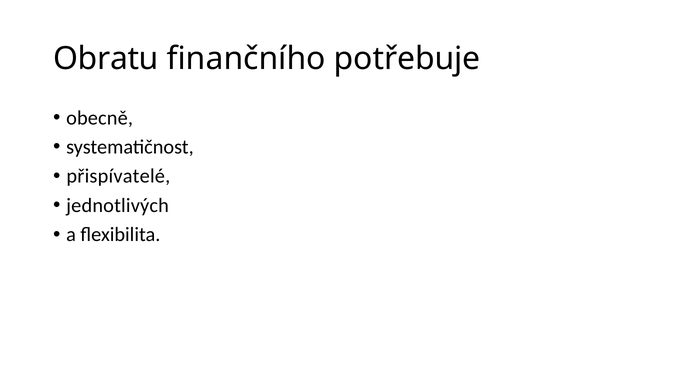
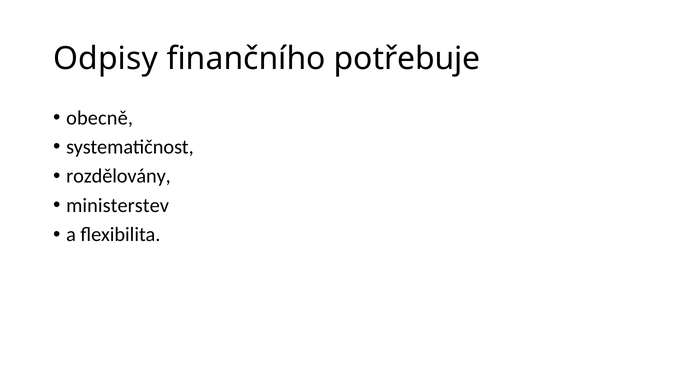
Obratu: Obratu -> Odpisy
přispívatelé: přispívatelé -> rozdělovány
jednotlivých: jednotlivých -> ministerstev
